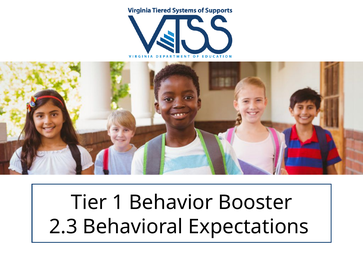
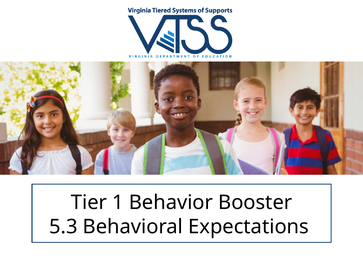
2.3: 2.3 -> 5.3
